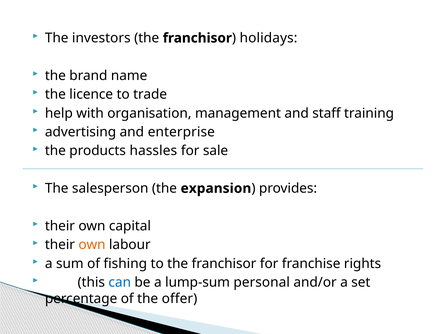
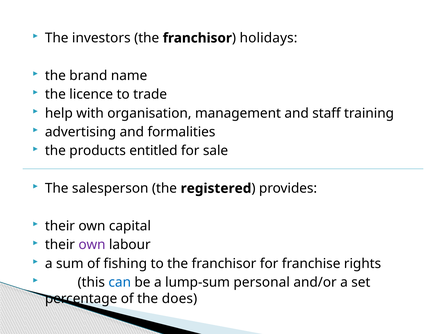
enterprise: enterprise -> formalities
hassles: hassles -> entitled
expansion: expansion -> registered
own at (92, 245) colour: orange -> purple
offer: offer -> does
